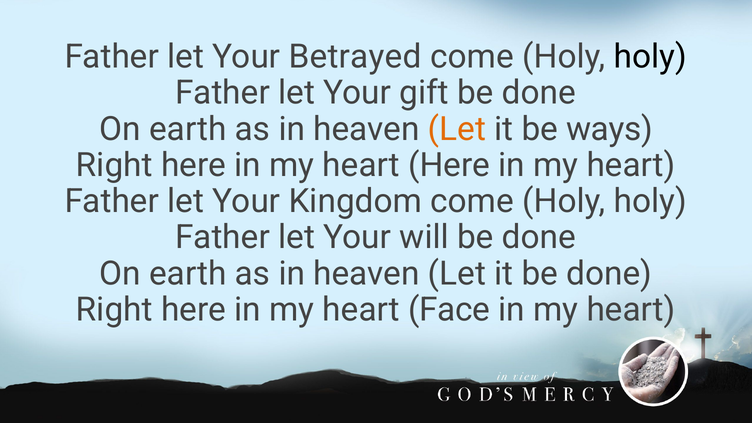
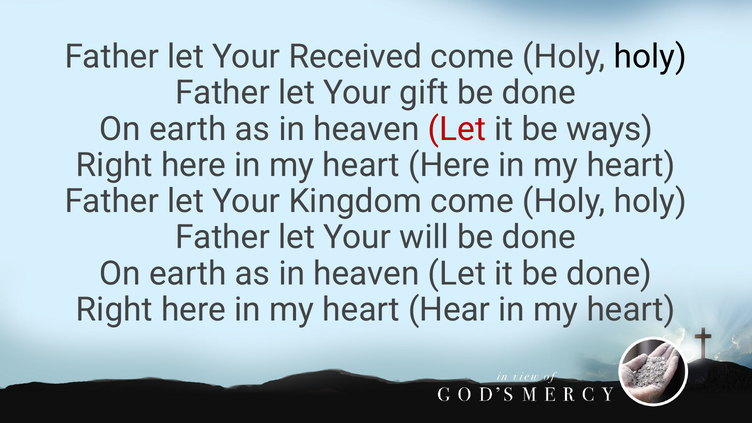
Betrayed: Betrayed -> Received
Let at (457, 129) colour: orange -> red
Face: Face -> Hear
